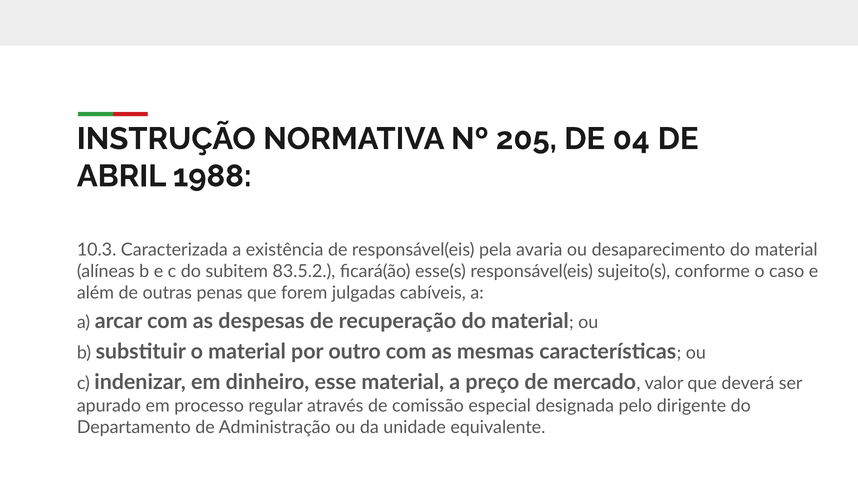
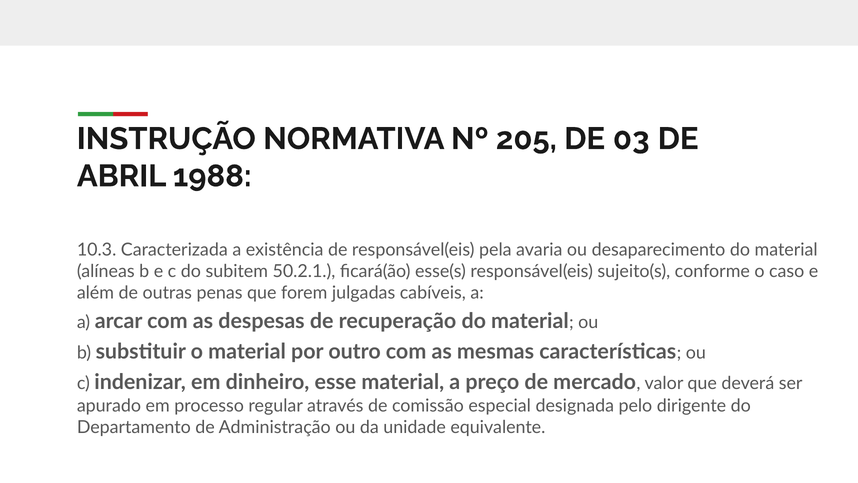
04: 04 -> 03
83.5.2: 83.5.2 -> 50.2.1
